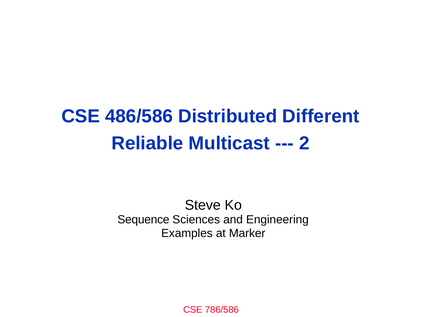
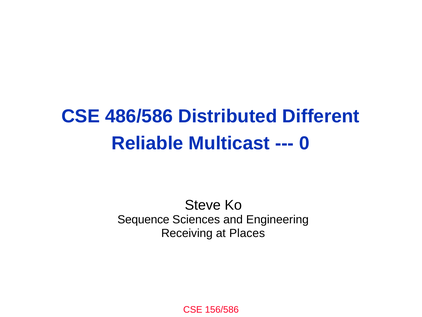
2: 2 -> 0
Examples: Examples -> Receiving
Marker: Marker -> Places
786/586: 786/586 -> 156/586
